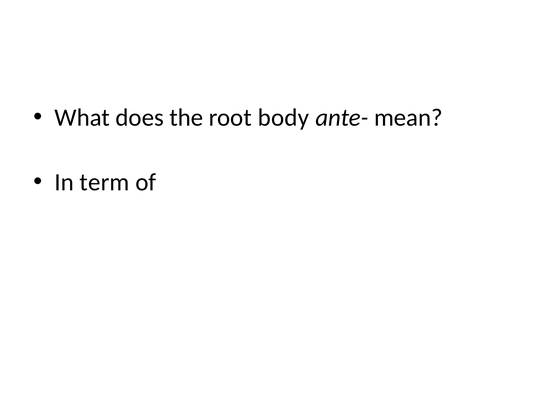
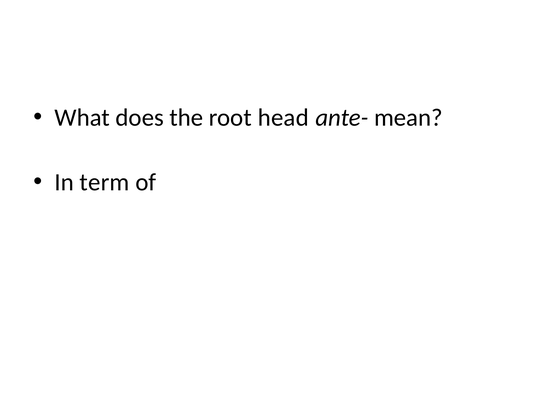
body: body -> head
